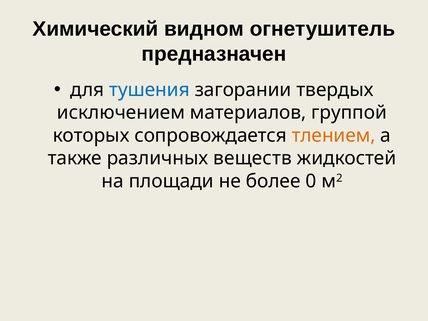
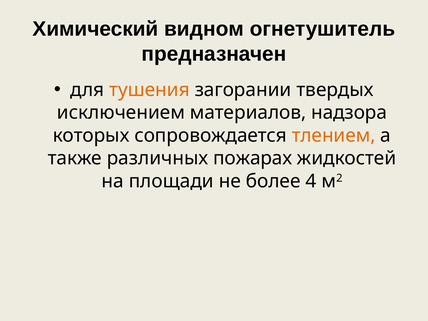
тушения colour: blue -> orange
группой: группой -> надзора
веществ: веществ -> пожарах
0: 0 -> 4
